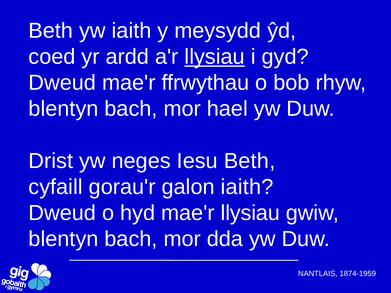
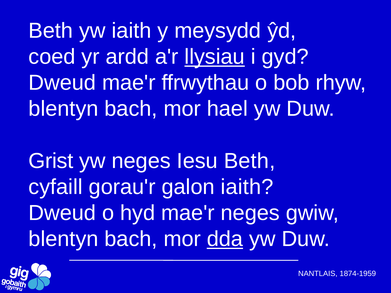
Drist: Drist -> Grist
mae'r llysiau: llysiau -> neges
dda underline: none -> present
